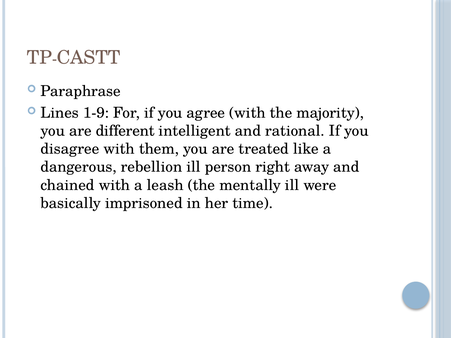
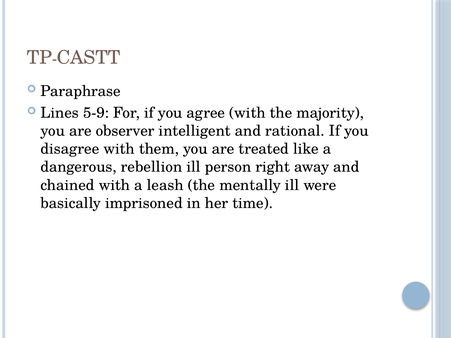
1-9: 1-9 -> 5-9
different: different -> observer
